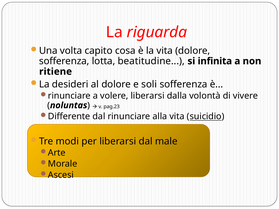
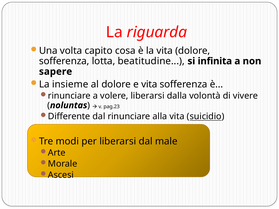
ritiene: ritiene -> sapere
desideri: desideri -> insieme
e soli: soli -> vita
